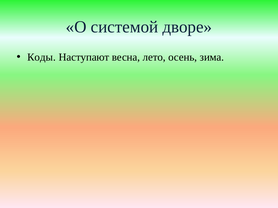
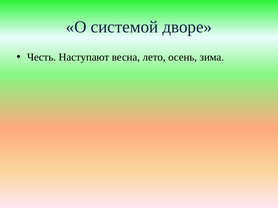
Коды: Коды -> Честь
